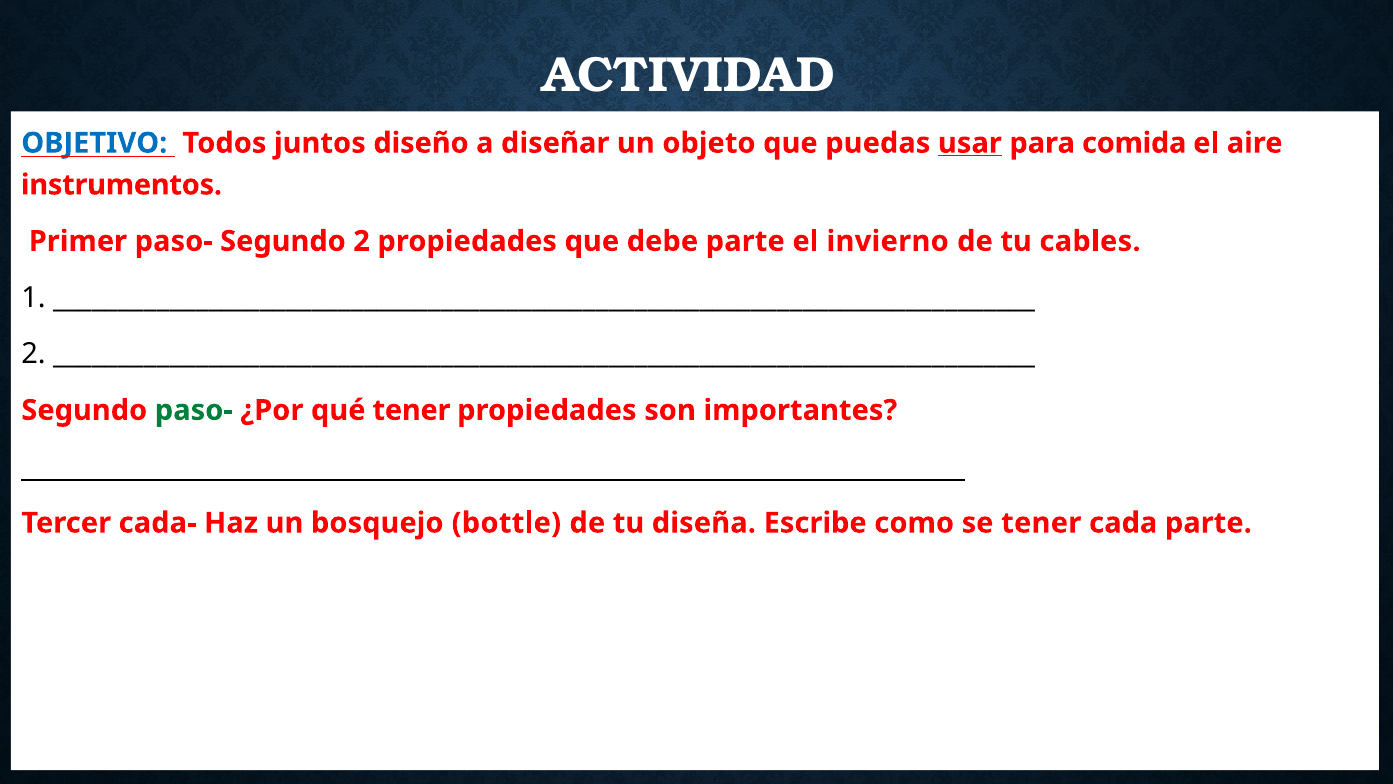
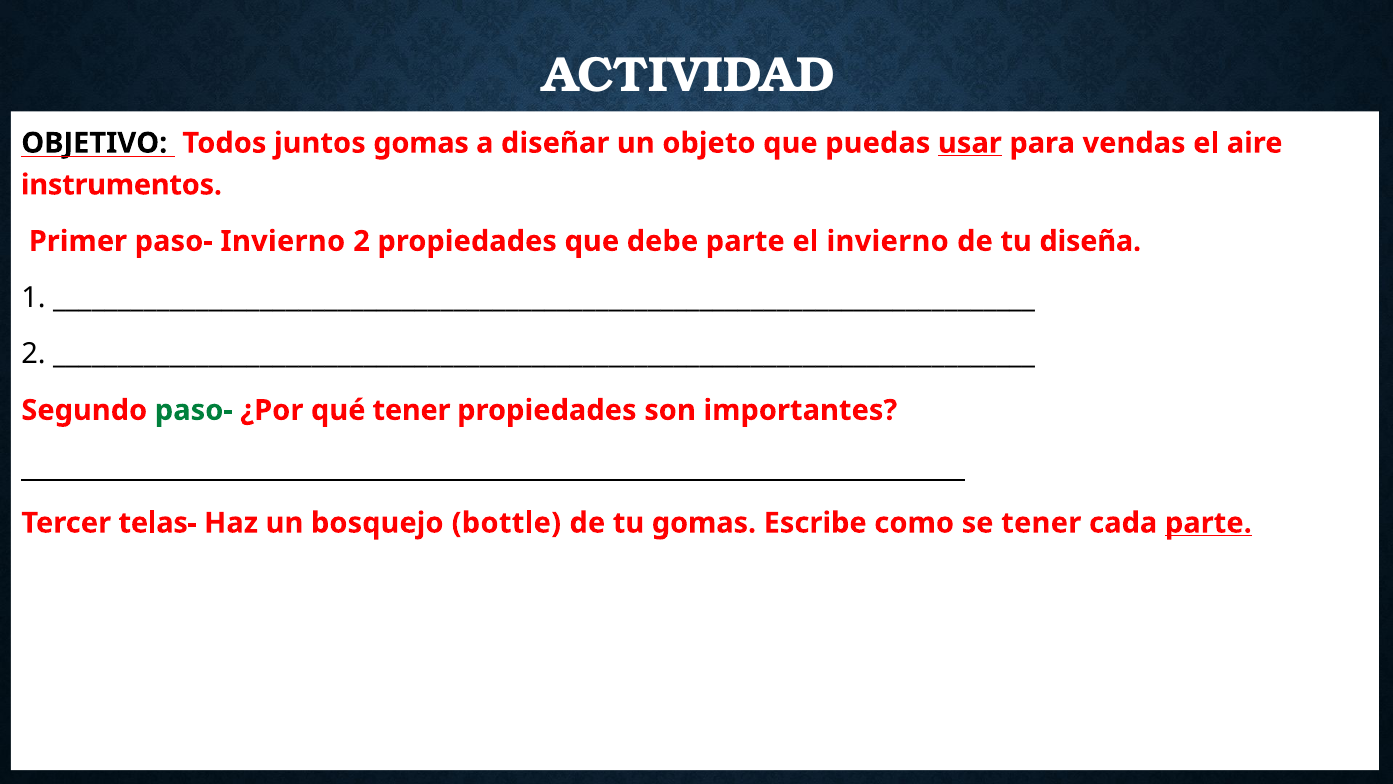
OBJETIVO colour: blue -> black
juntos diseño: diseño -> gomas
comida: comida -> vendas
paso- Segundo: Segundo -> Invierno
cables: cables -> diseña
cada-: cada- -> telas-
tu diseña: diseña -> gomas
parte at (1208, 523) underline: none -> present
